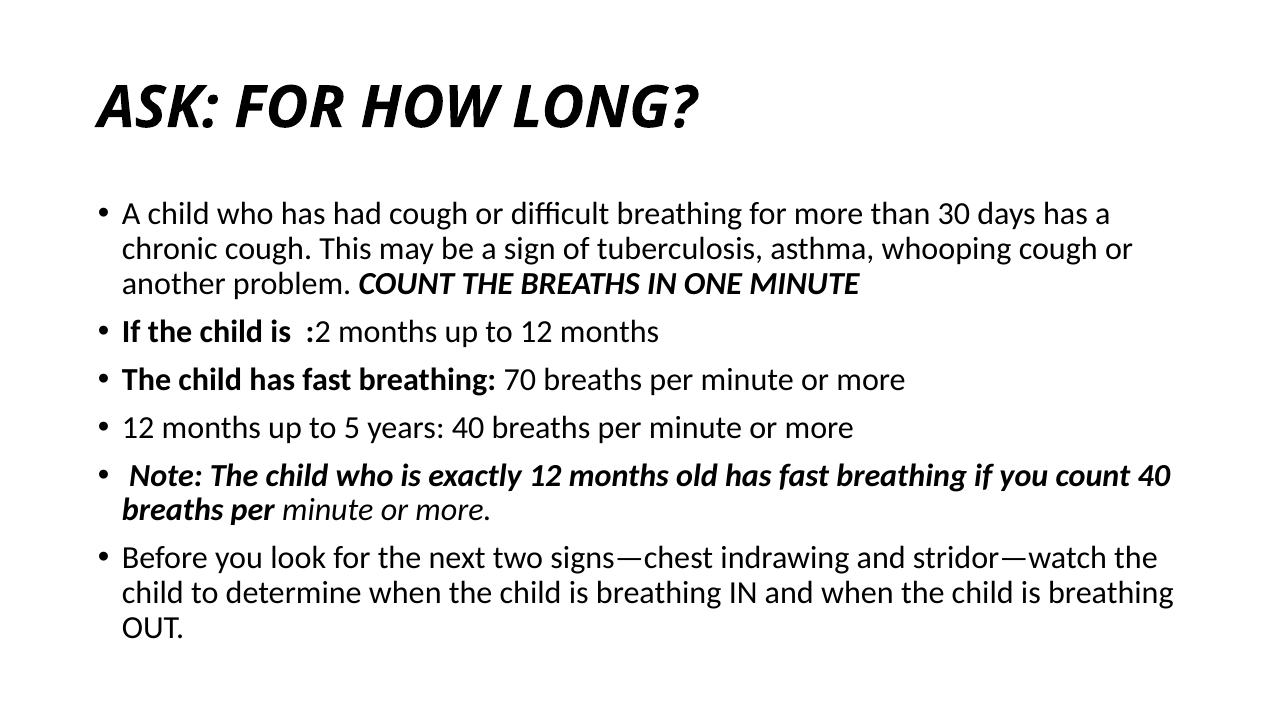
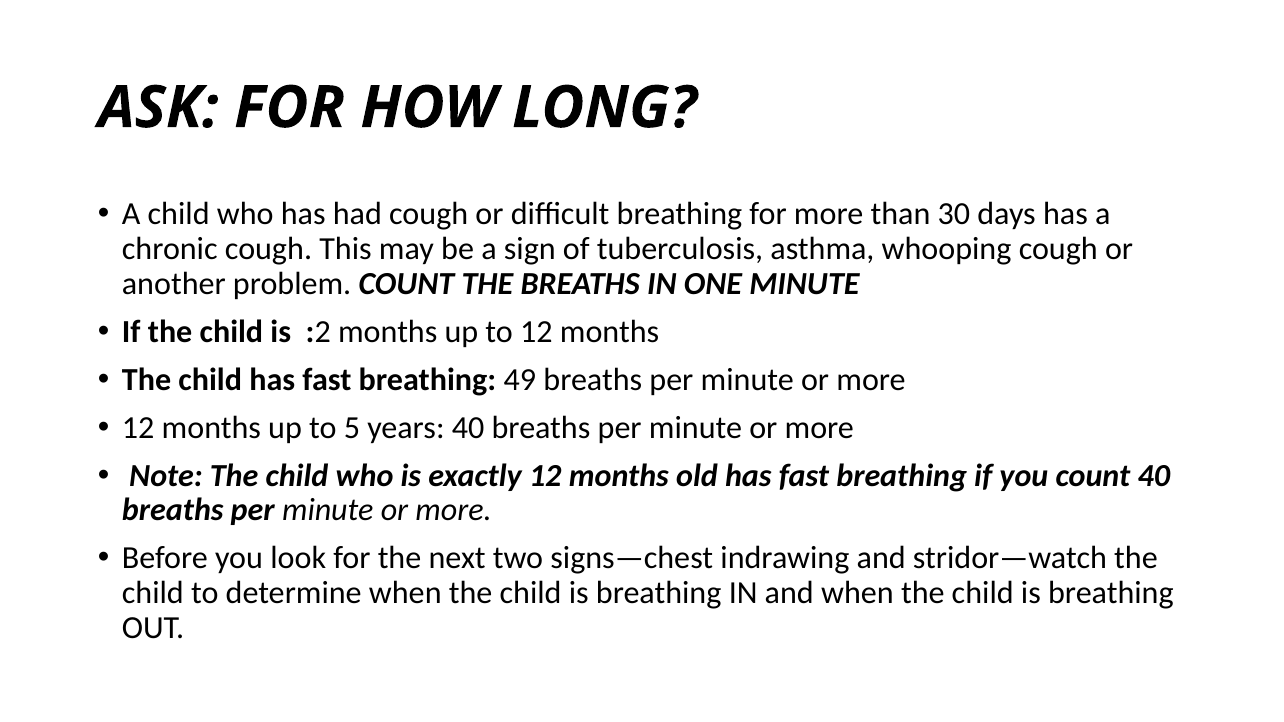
70: 70 -> 49
